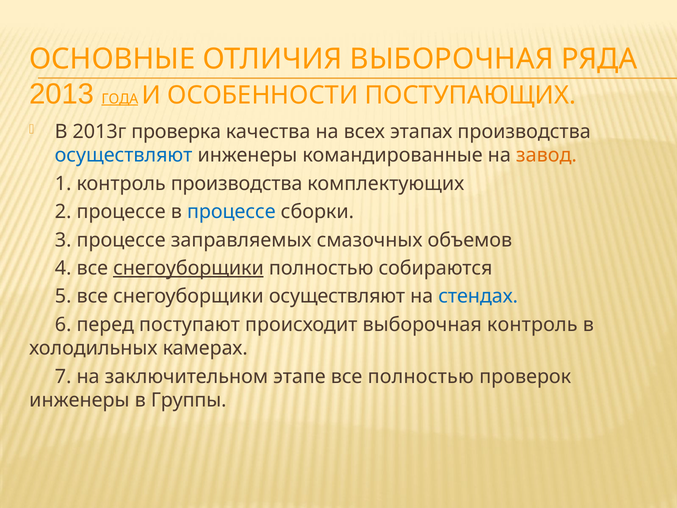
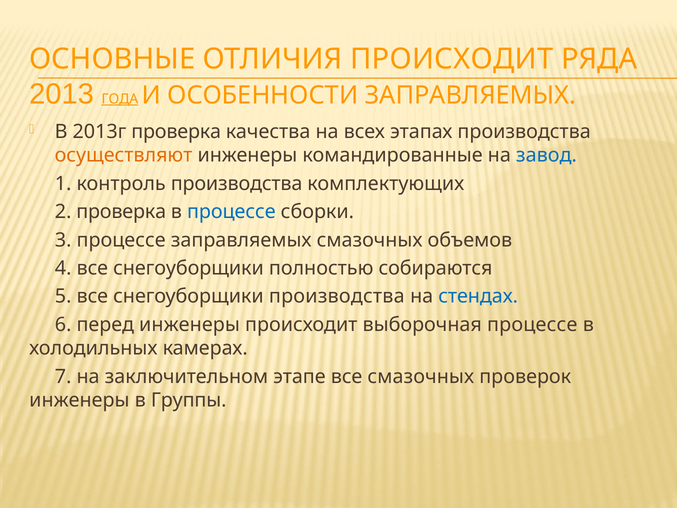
ОТЛИЧИЯ ВЫБОРОЧНАЯ: ВЫБОРОЧНАЯ -> ПРОИСХОДИТ
ОСОБЕННОСТИ ПОСТУПАЮЩИХ: ПОСТУПАЮЩИХ -> ЗАПРАВЛЯЕМЫХ
осуществляют at (124, 155) colour: blue -> orange
завод colour: orange -> blue
2 процессе: процессе -> проверка
снегоуборщики at (188, 268) underline: present -> none
снегоуборщики осуществляют: осуществляют -> производства
перед поступают: поступают -> инженеры
выборочная контроль: контроль -> процессе
все полностью: полностью -> смазочных
